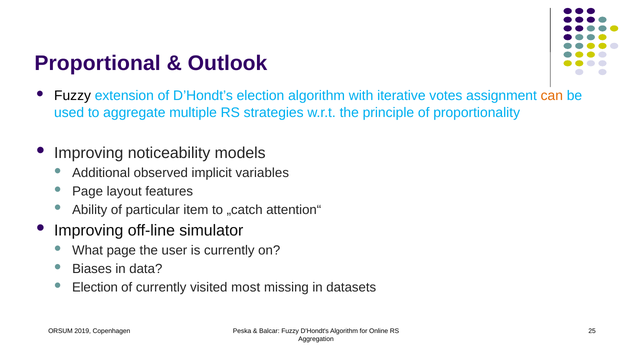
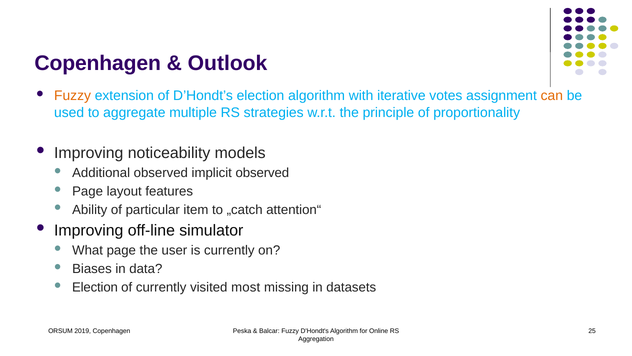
Proportional at (98, 63): Proportional -> Copenhagen
Fuzzy at (73, 96) colour: black -> orange
implicit variables: variables -> observed
